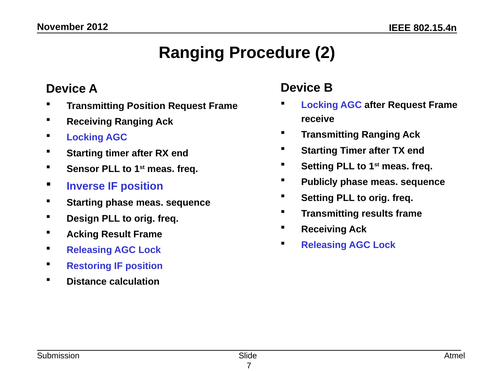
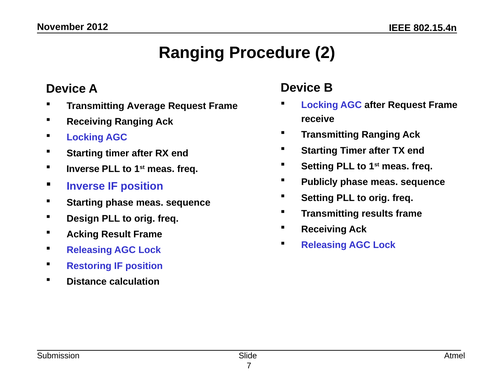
Transmitting Position: Position -> Average
Sensor at (83, 169): Sensor -> Inverse
